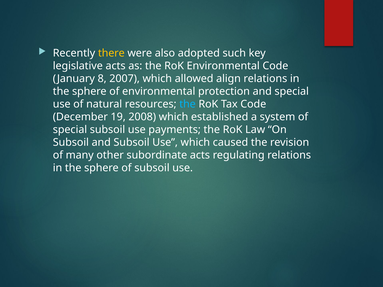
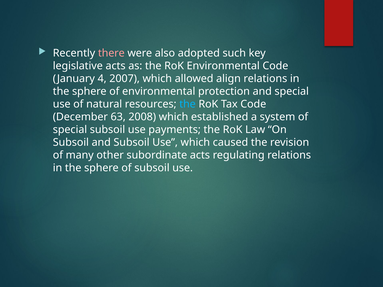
there colour: yellow -> pink
8: 8 -> 4
19: 19 -> 63
